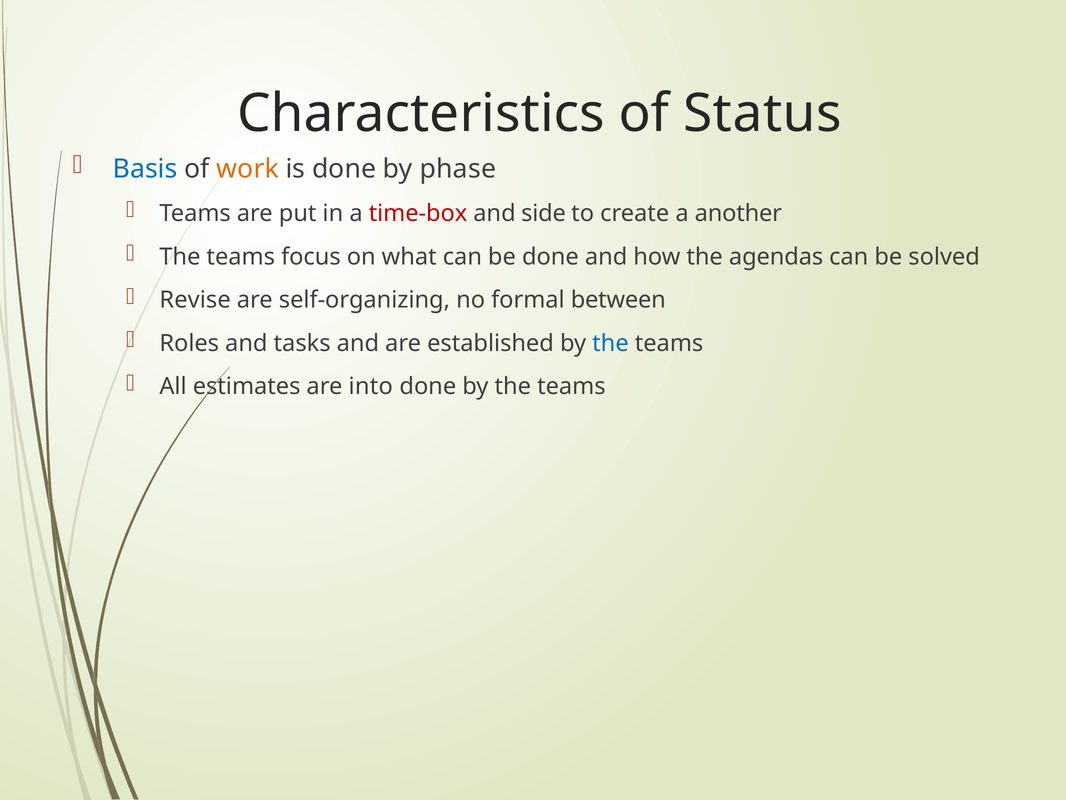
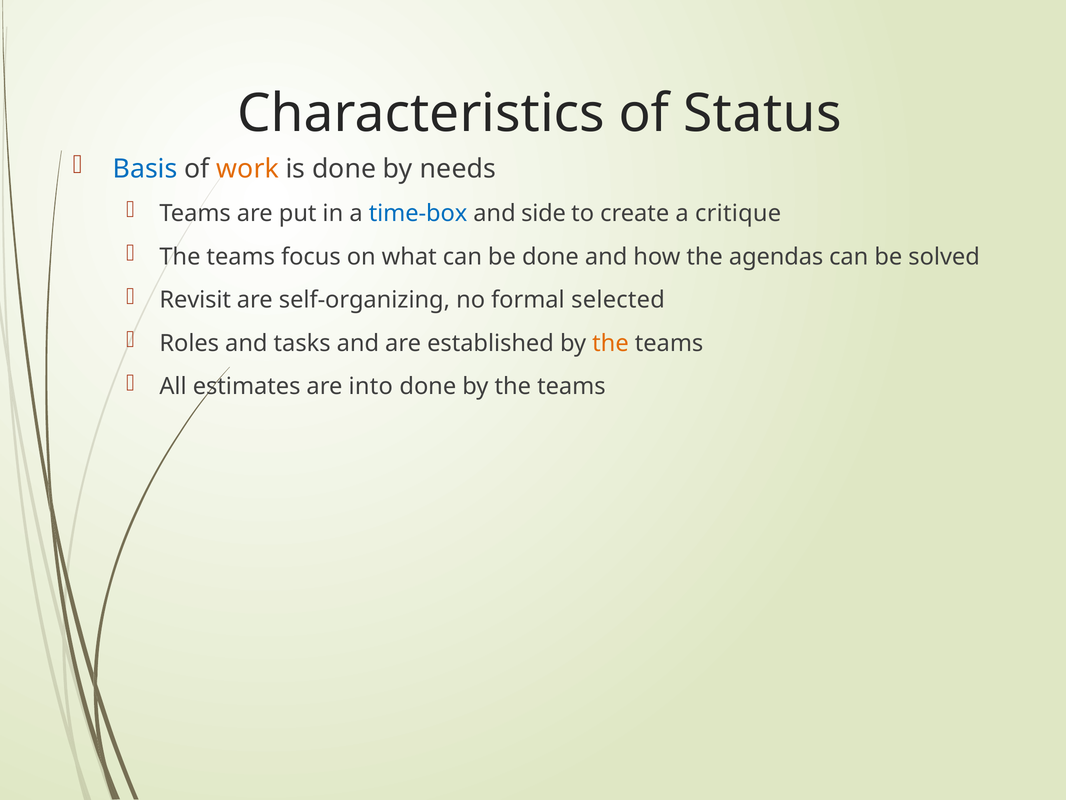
phase: phase -> needs
time-box colour: red -> blue
another: another -> critique
Revise: Revise -> Revisit
between: between -> selected
the at (610, 343) colour: blue -> orange
